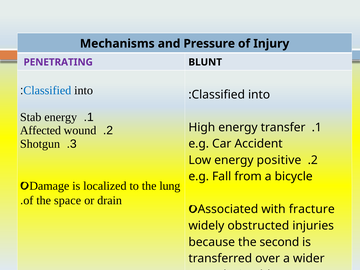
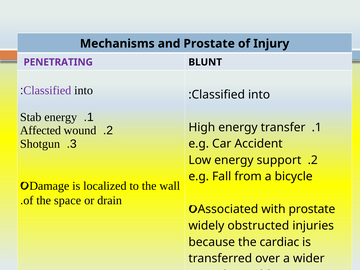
and Pressure: Pressure -> Prostate
Classified at (47, 90) colour: blue -> purple
positive: positive -> support
lung: lung -> wall
with fracture: fracture -> prostate
second: second -> cardiac
